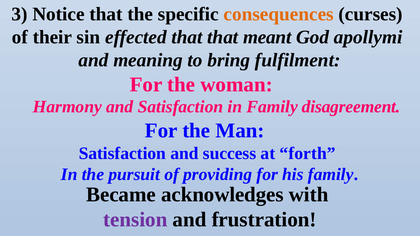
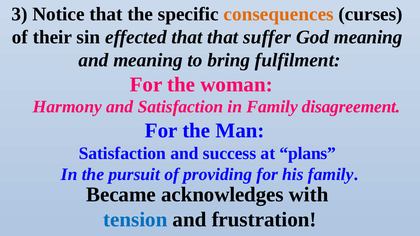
meant: meant -> suffer
God apollymi: apollymi -> meaning
forth: forth -> plans
tension colour: purple -> blue
